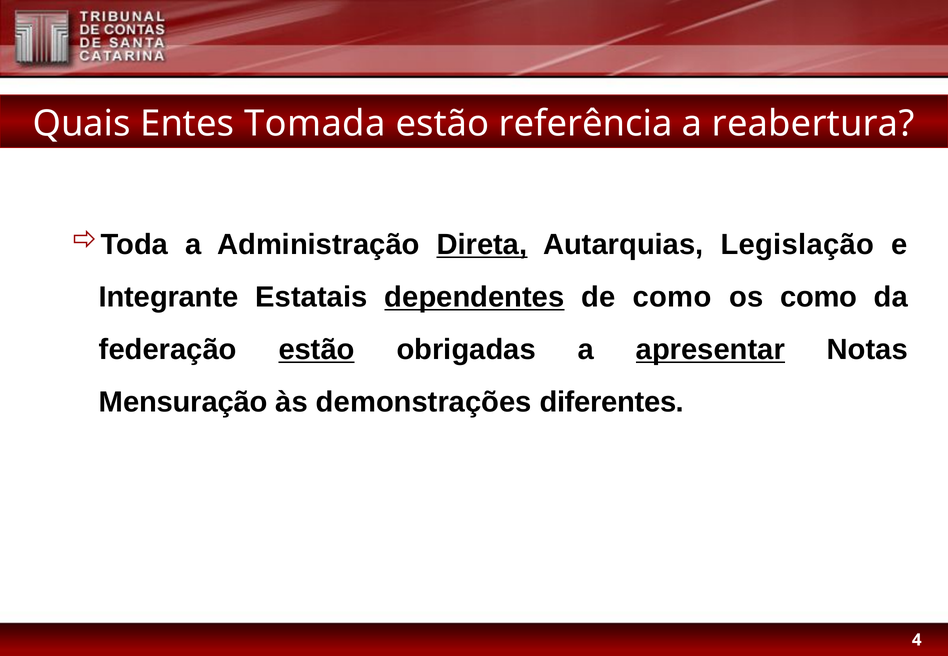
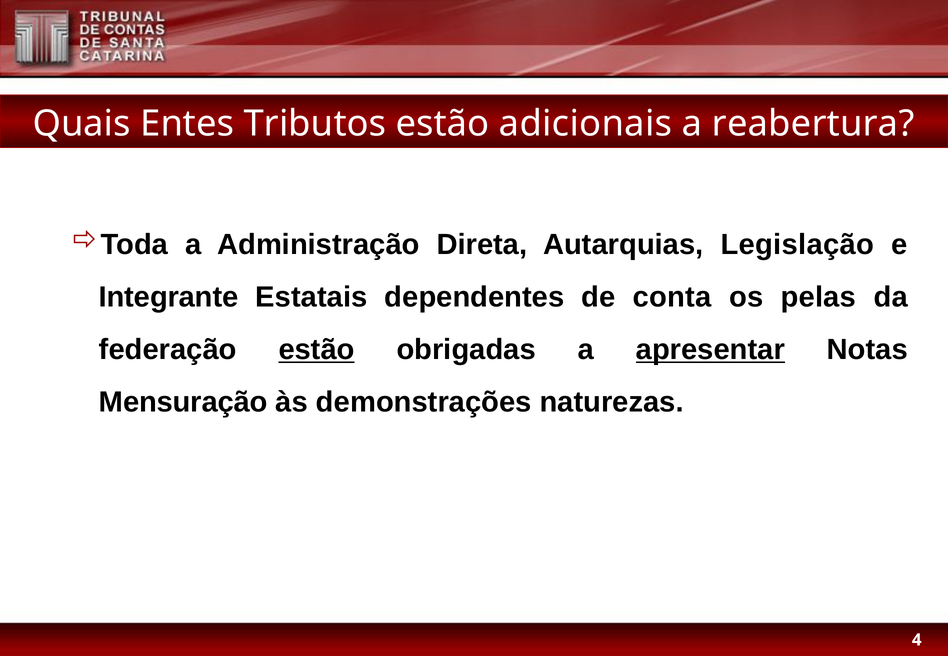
Tomada: Tomada -> Tributos
referência: referência -> adicionais
Direta underline: present -> none
dependentes underline: present -> none
de como: como -> conta
os como: como -> pelas
diferentes: diferentes -> naturezas
